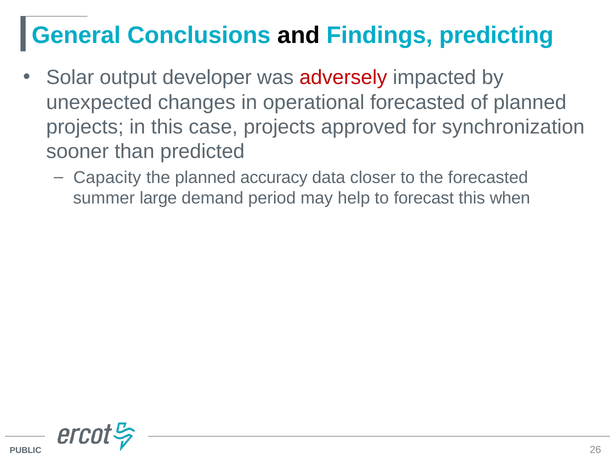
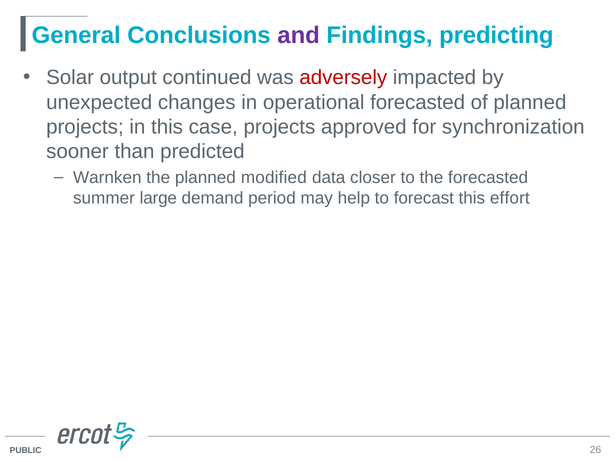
and colour: black -> purple
developer: developer -> continued
Capacity: Capacity -> Warnken
accuracy: accuracy -> modified
when: when -> effort
